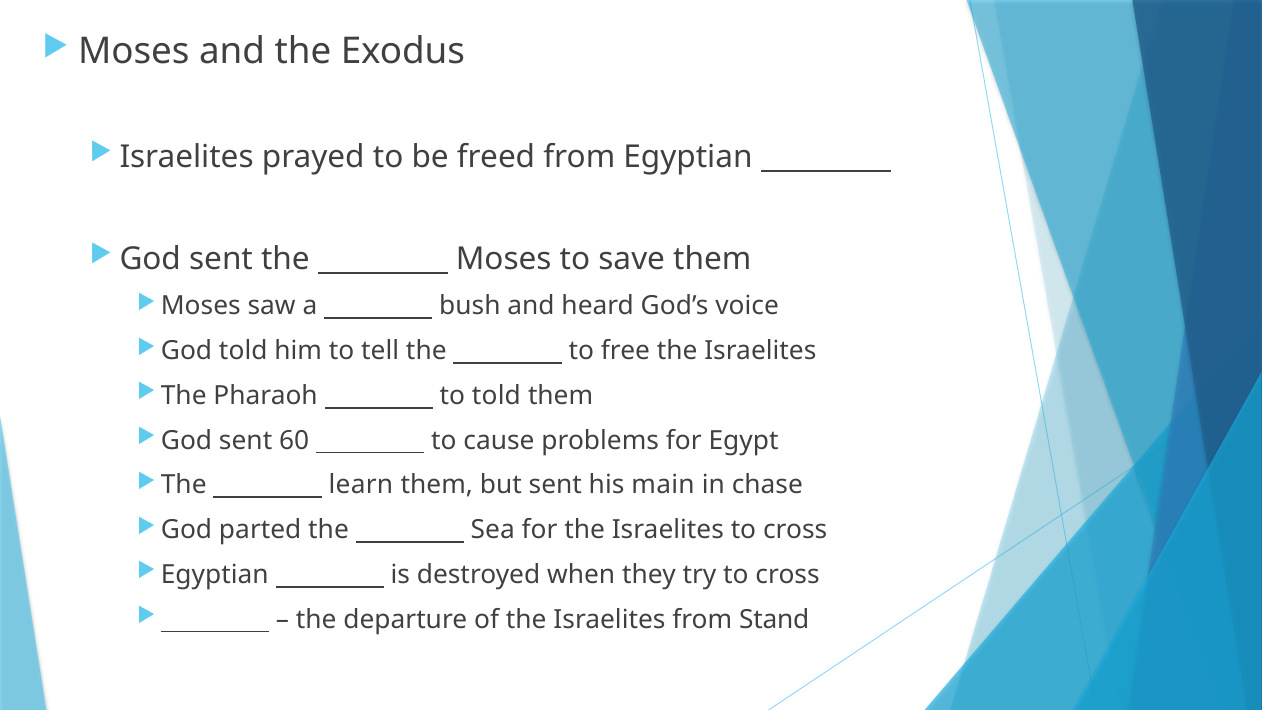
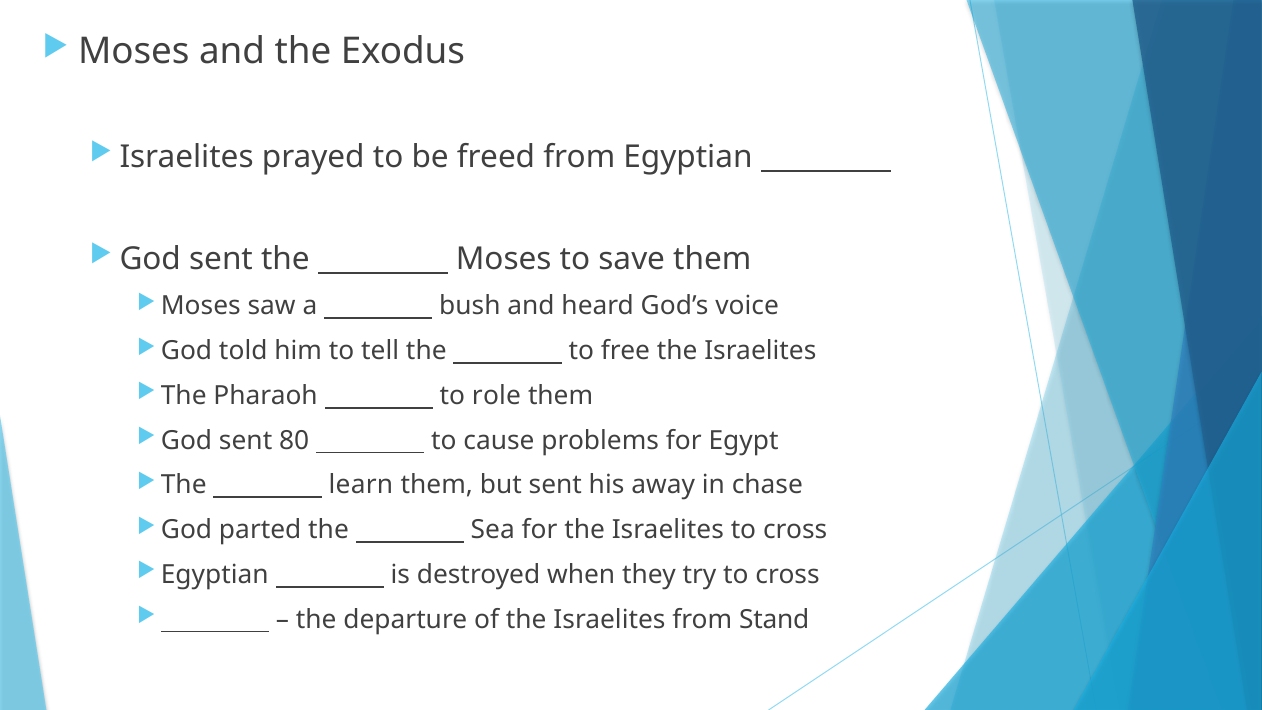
to told: told -> role
60: 60 -> 80
main: main -> away
